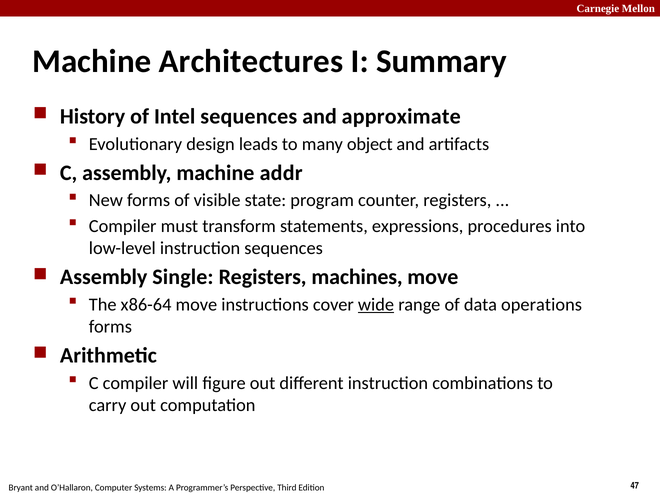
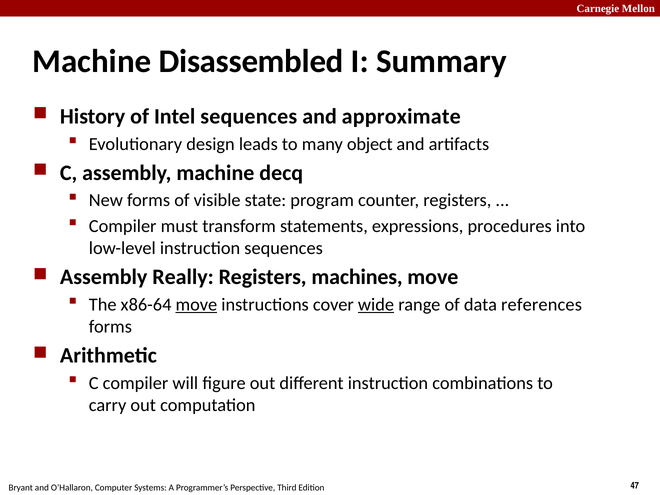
Architectures: Architectures -> Disassembled
addr: addr -> decq
Single: Single -> Really
move at (196, 305) underline: none -> present
operations: operations -> references
